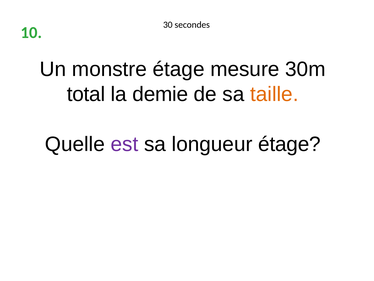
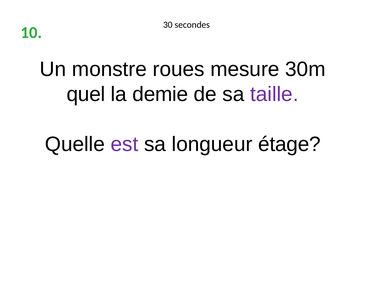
monstre étage: étage -> roues
total: total -> quel
taille colour: orange -> purple
